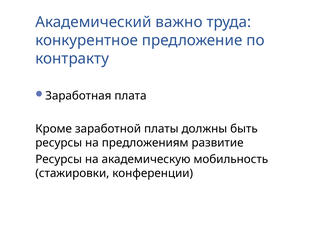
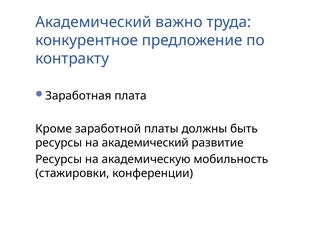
на предложениям: предложениям -> академический
